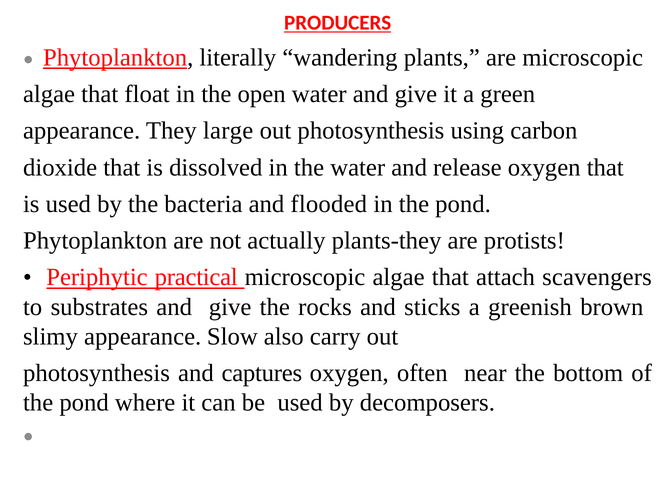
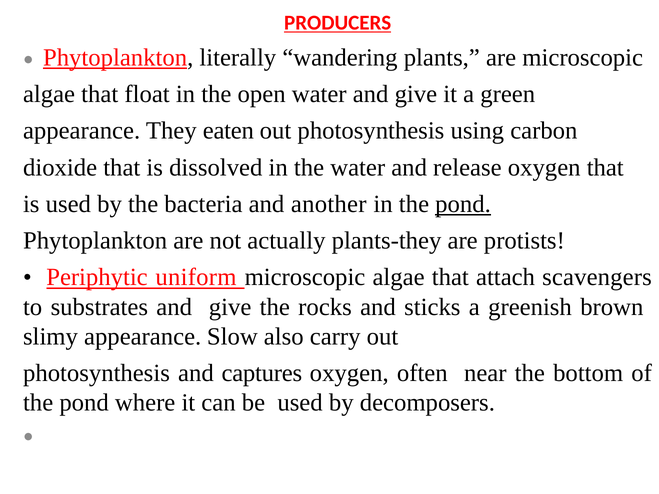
large: large -> eaten
flooded: flooded -> another
pond at (463, 204) underline: none -> present
practical: practical -> uniform
